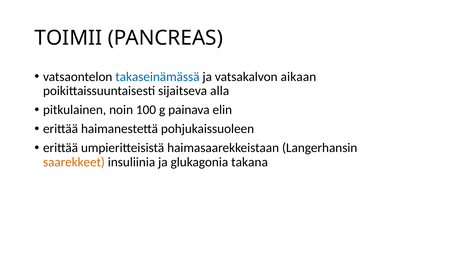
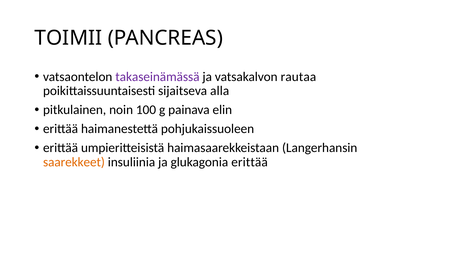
takaseinämässä colour: blue -> purple
aikaan: aikaan -> rautaa
glukagonia takana: takana -> erittää
